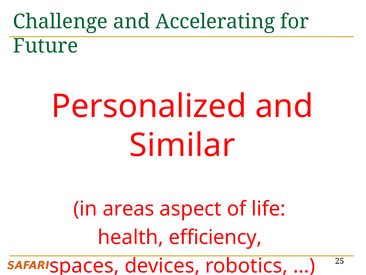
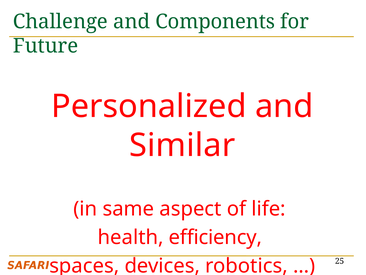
Accelerating: Accelerating -> Components
areas: areas -> same
